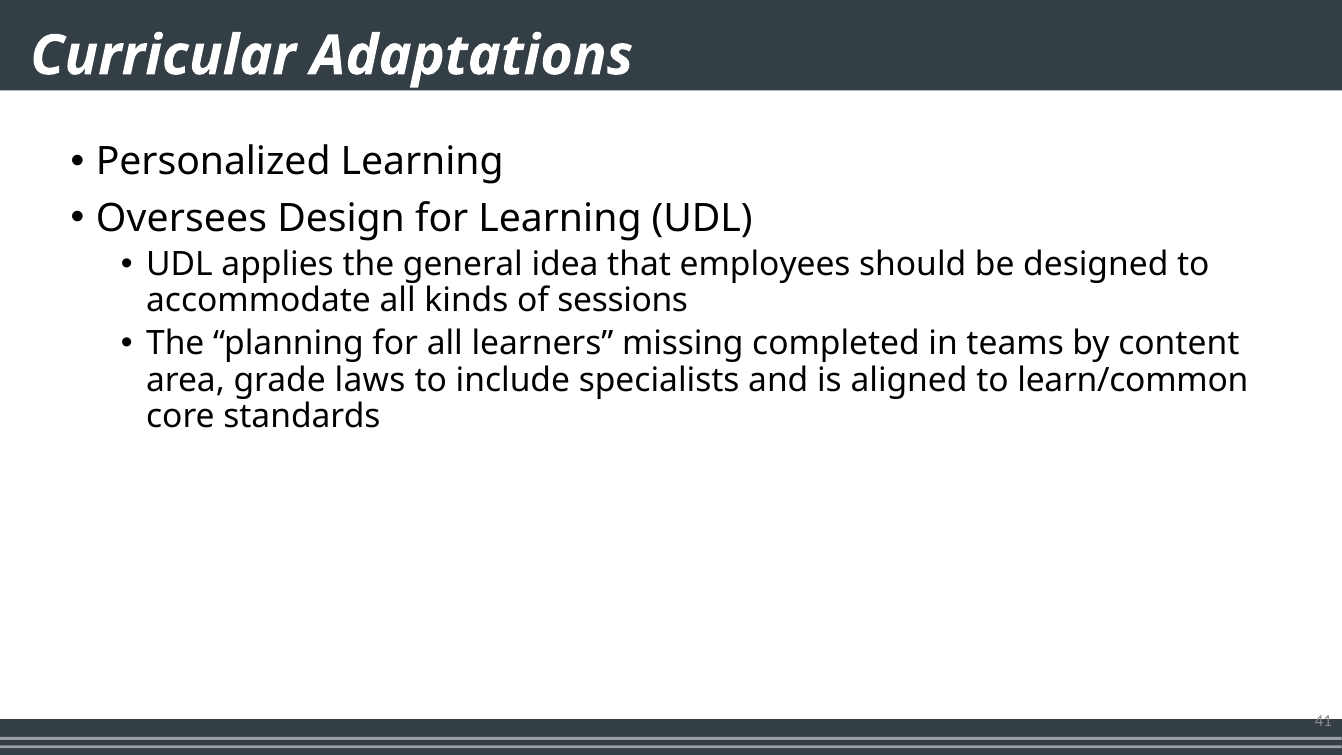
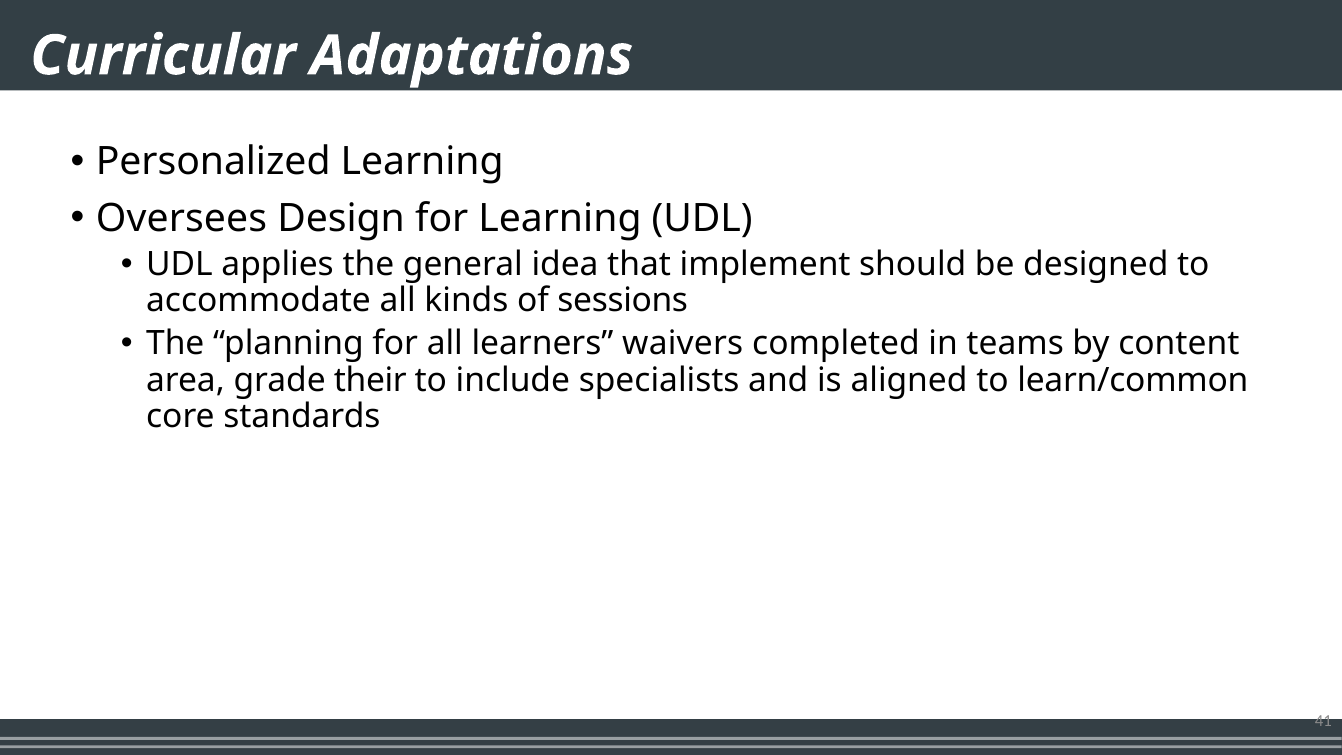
employees: employees -> implement
missing: missing -> waivers
laws: laws -> their
